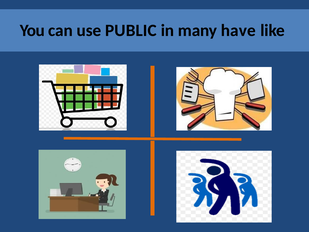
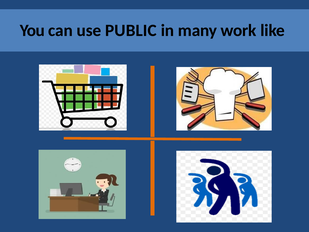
have: have -> work
